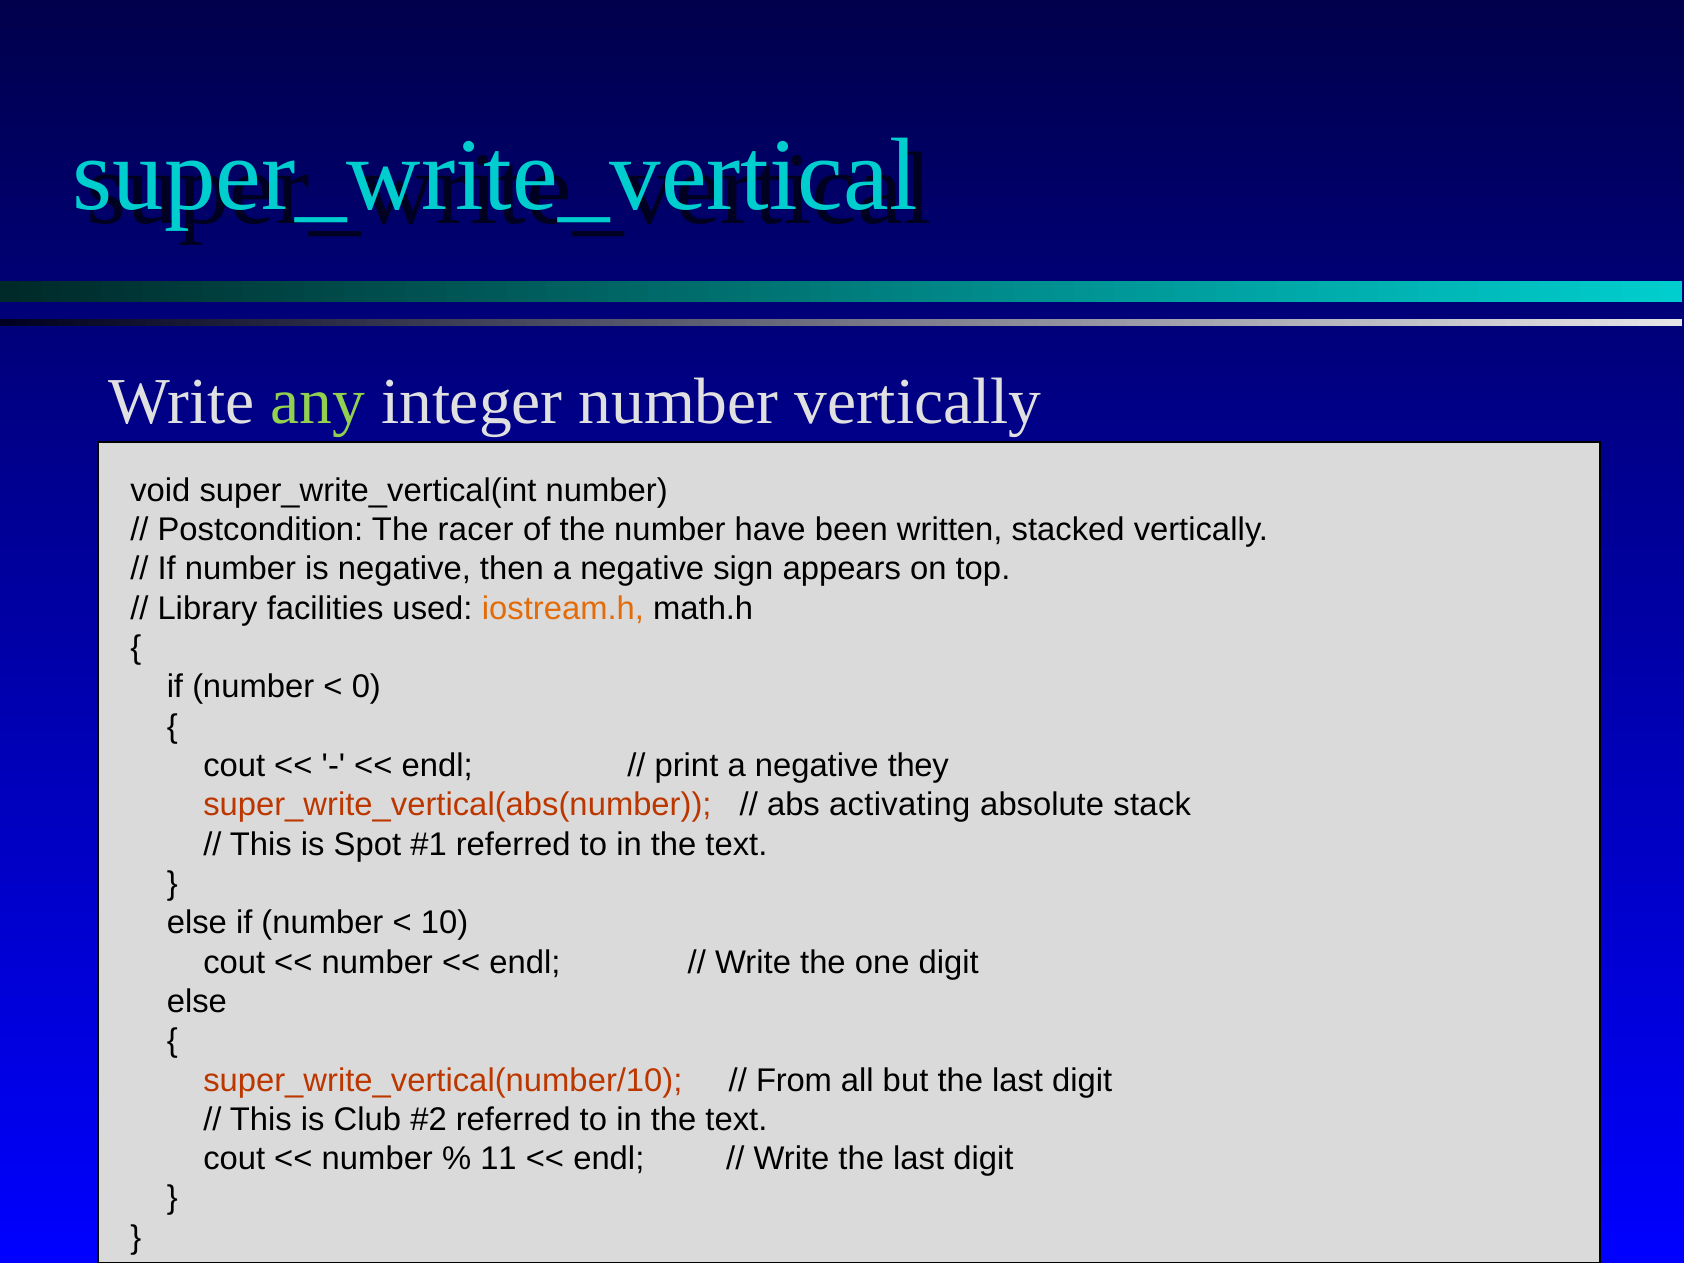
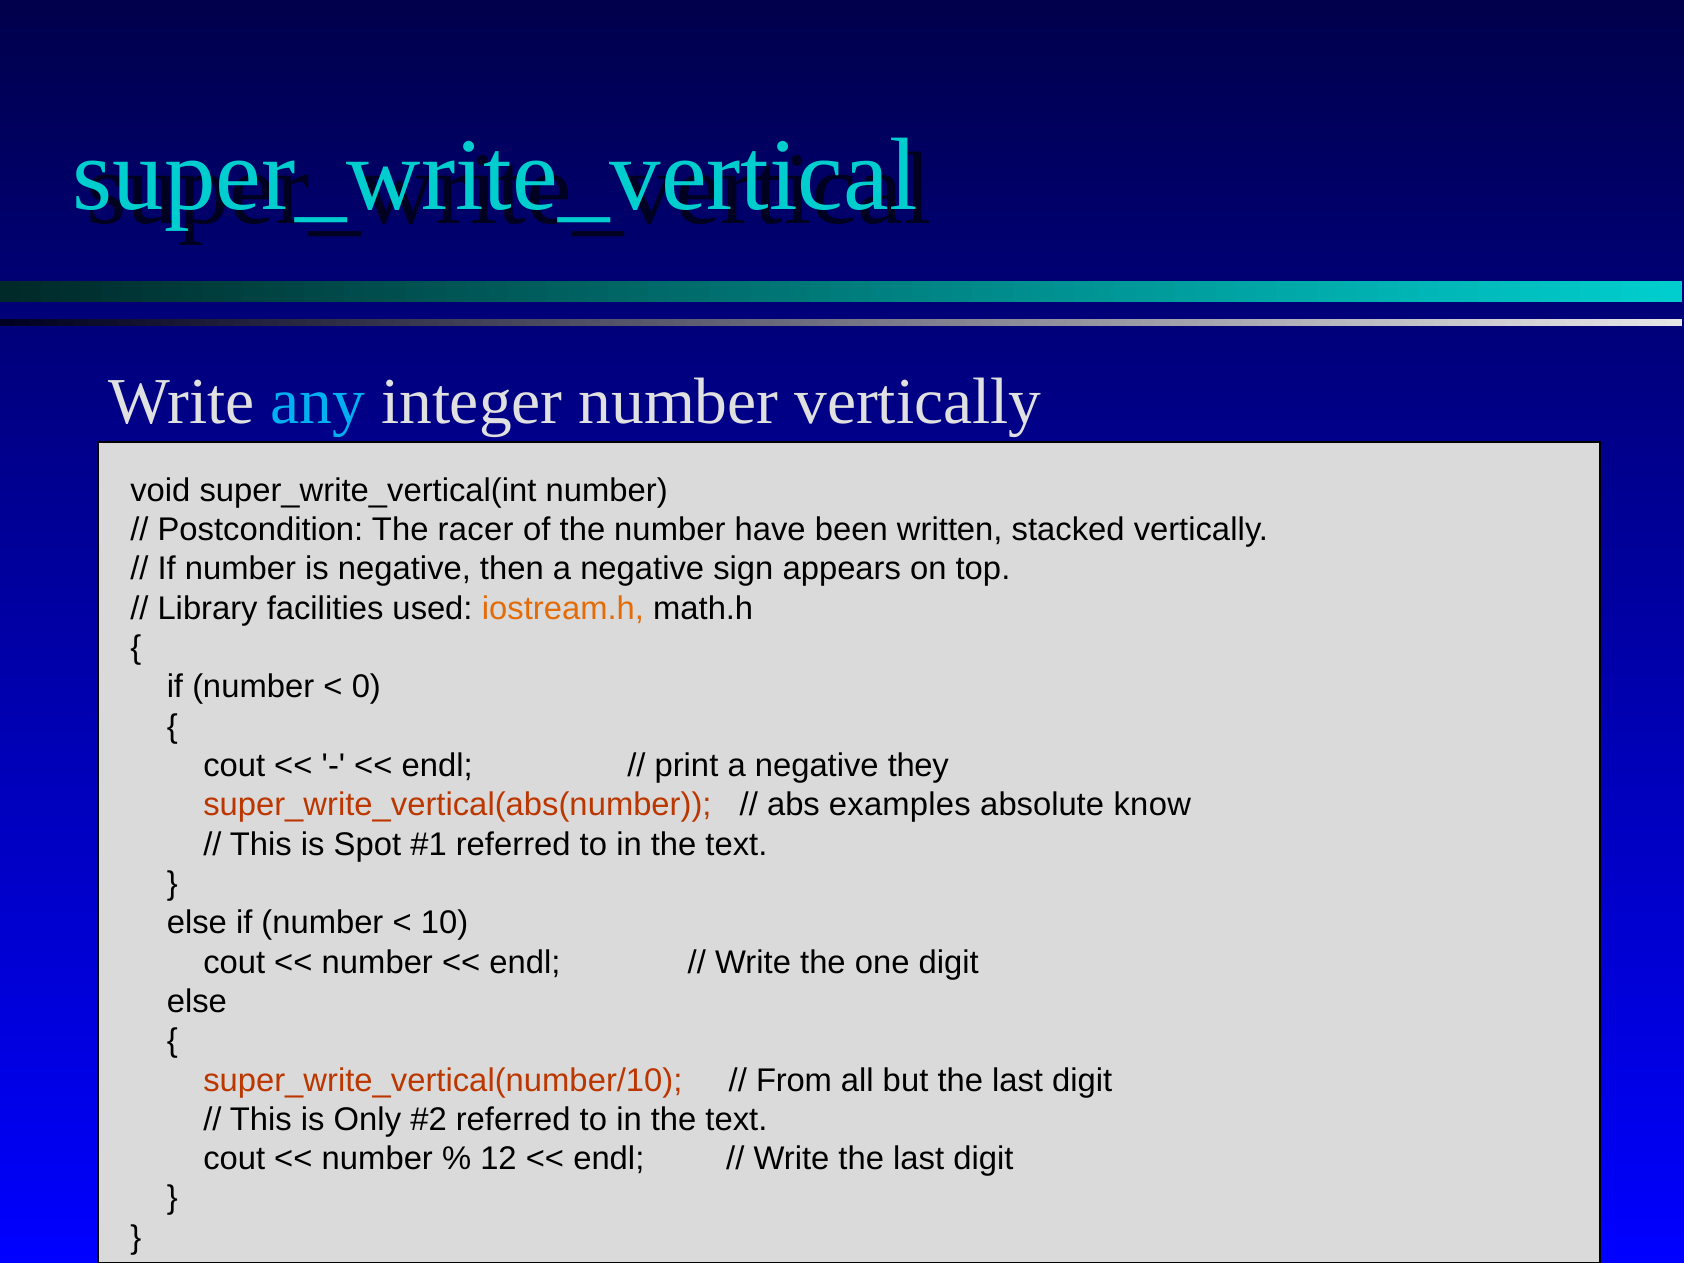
any colour: light green -> light blue
activating: activating -> examples
stack: stack -> know
Club: Club -> Only
11: 11 -> 12
